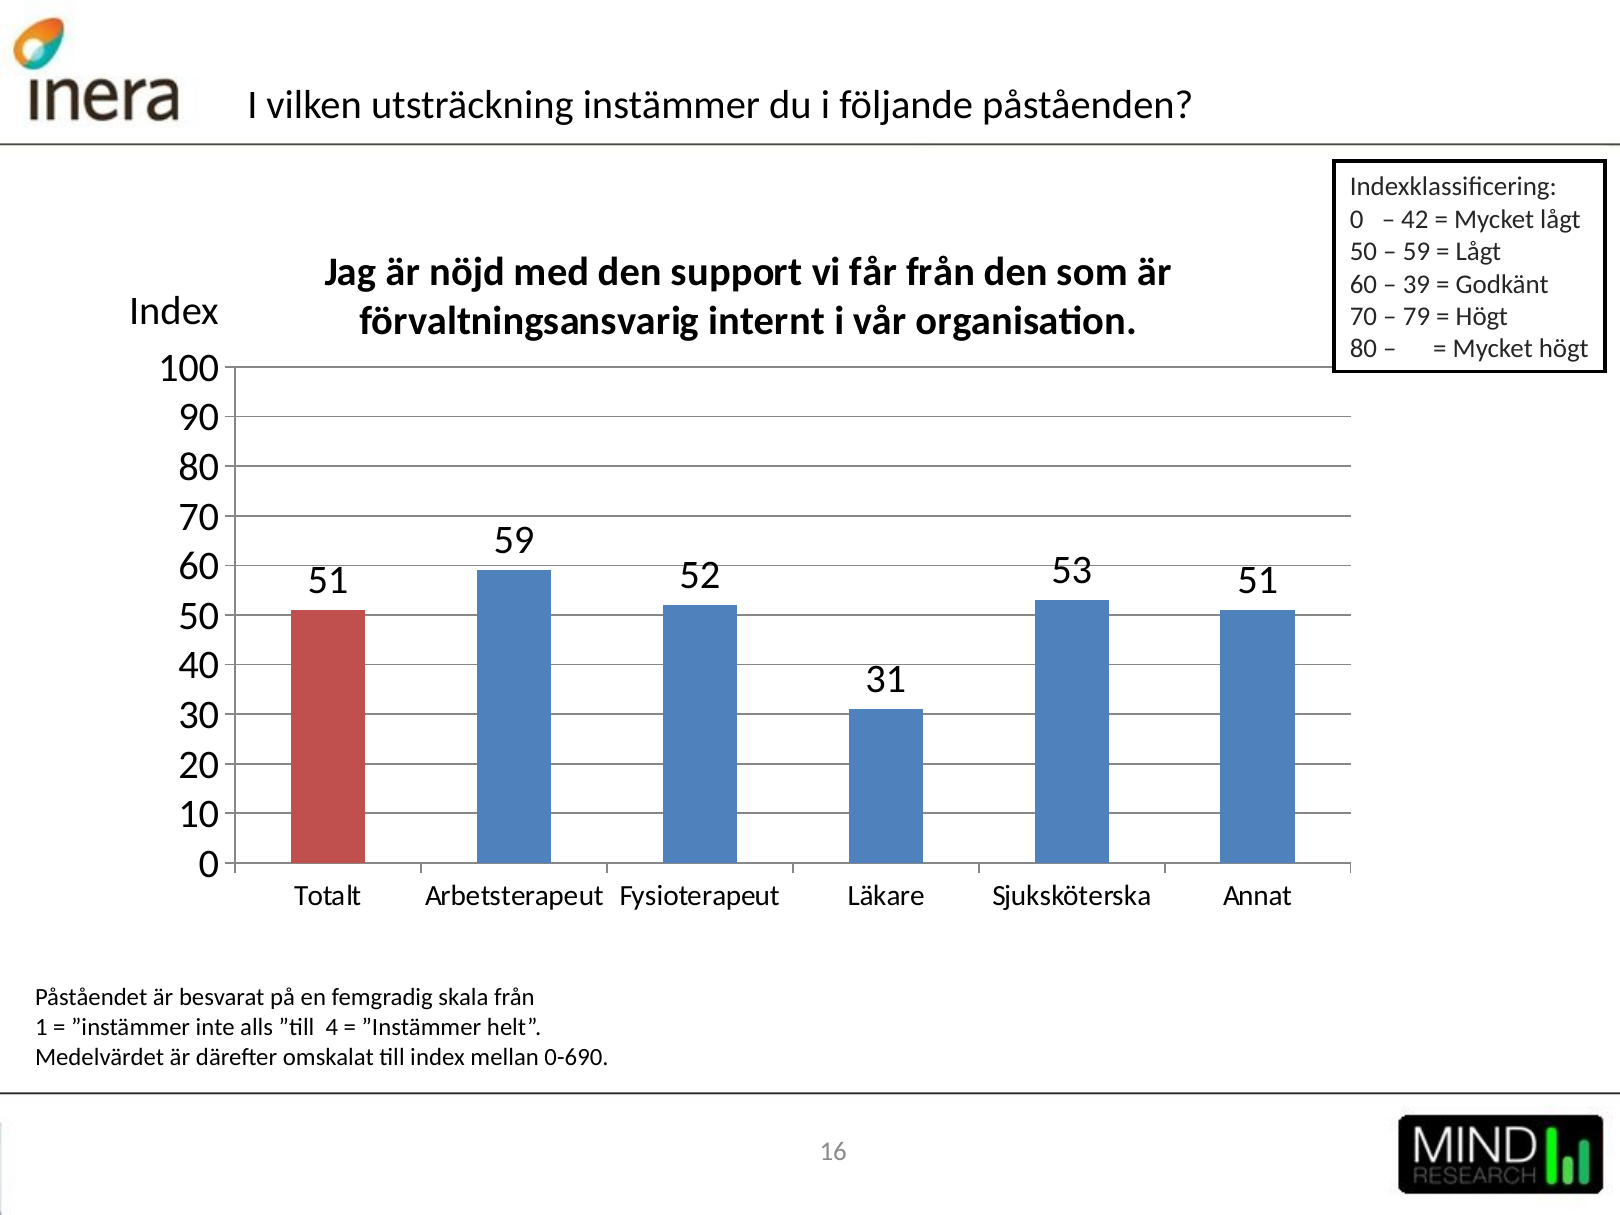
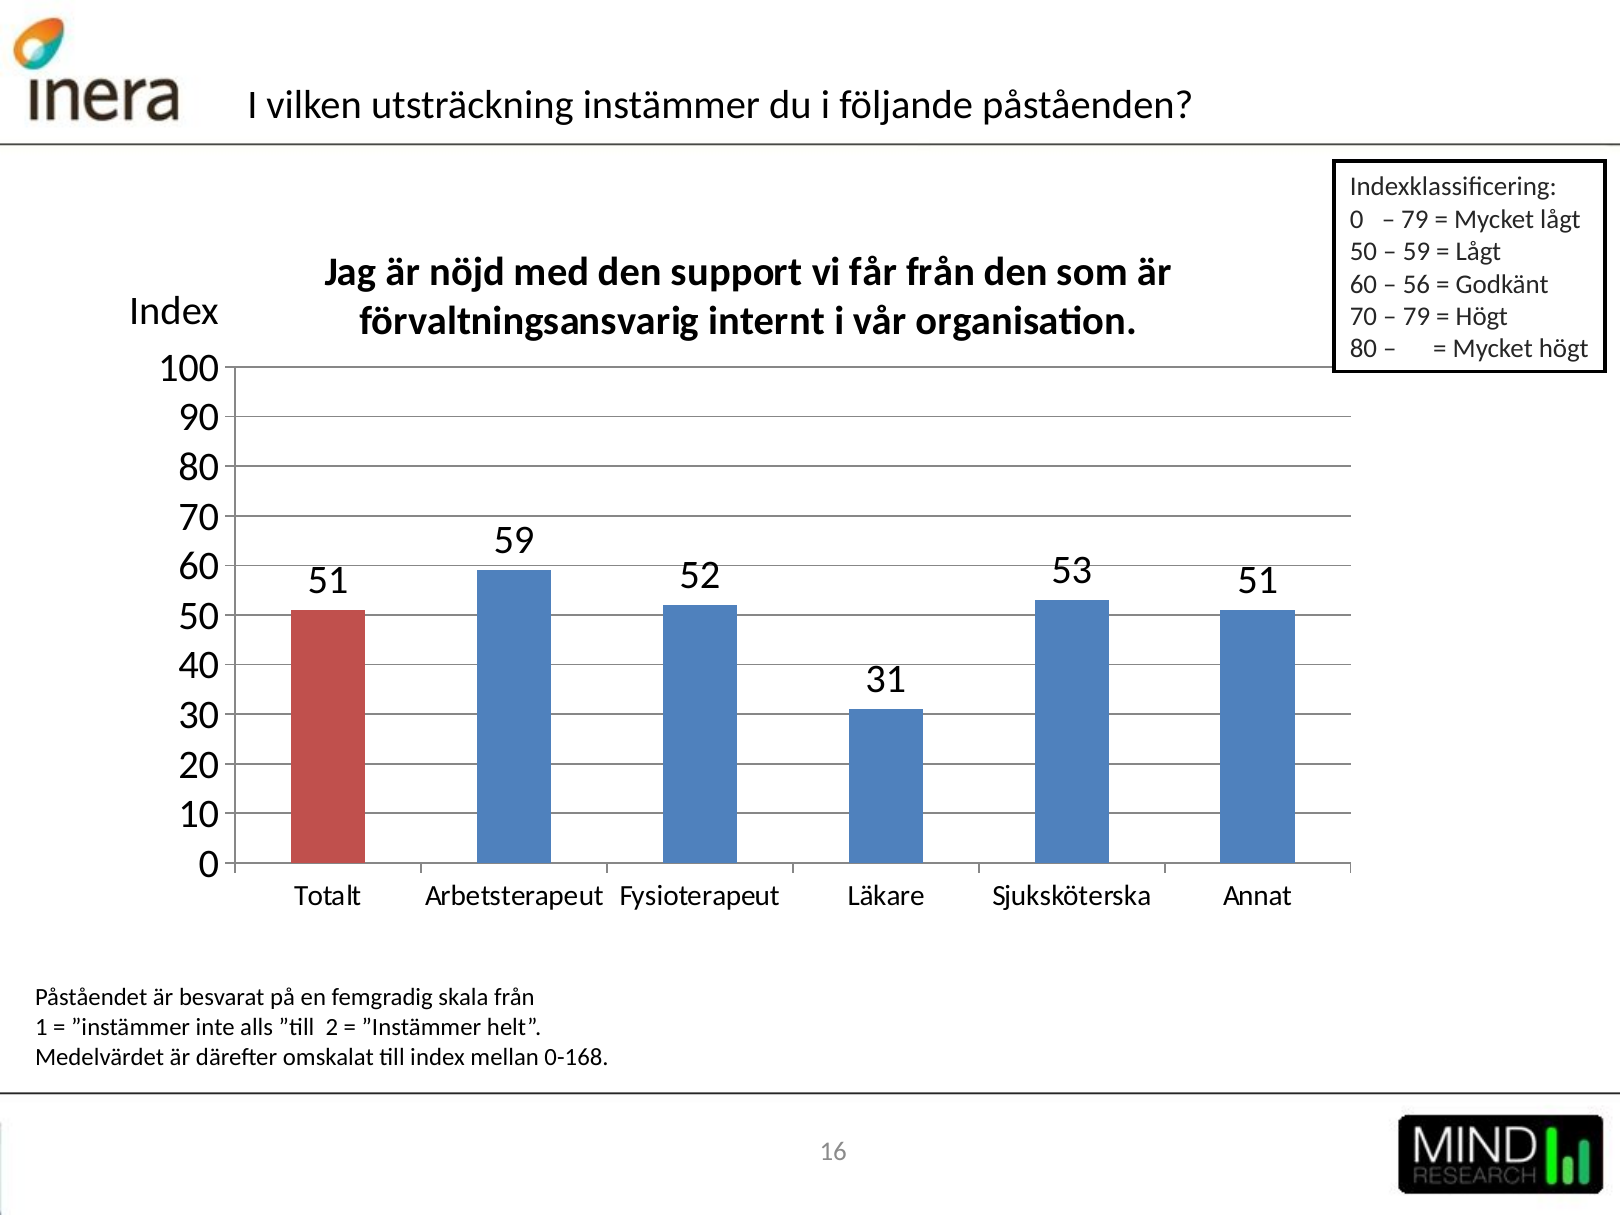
42 at (1415, 219): 42 -> 79
39: 39 -> 56
4: 4 -> 2
0-690: 0-690 -> 0-168
